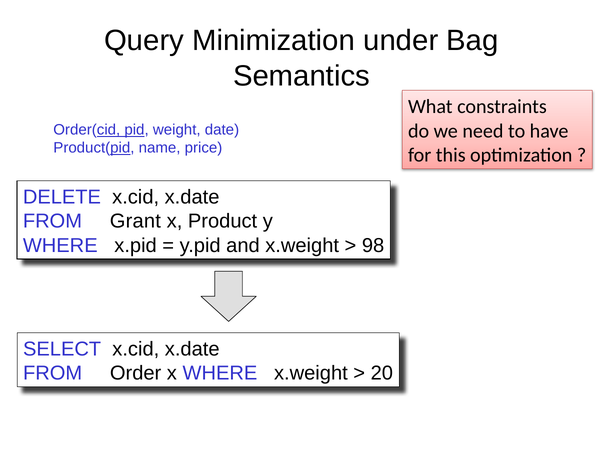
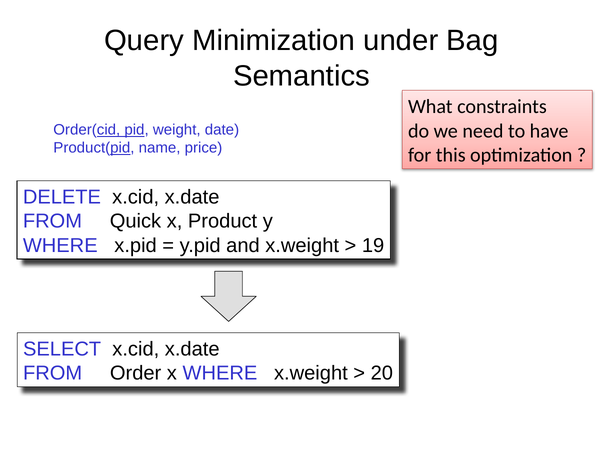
Grant: Grant -> Quick
98: 98 -> 19
